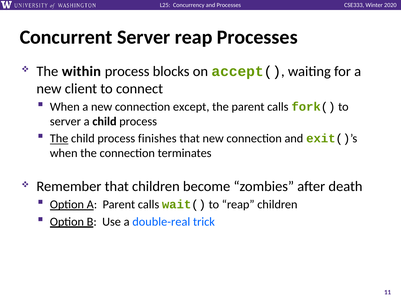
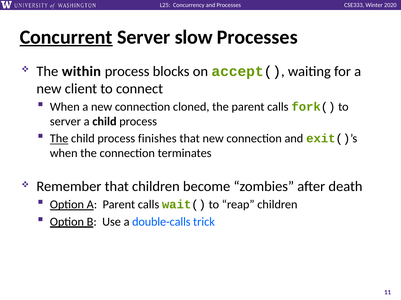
Concurrent underline: none -> present
Server reap: reap -> slow
except: except -> cloned
double-real: double-real -> double-calls
